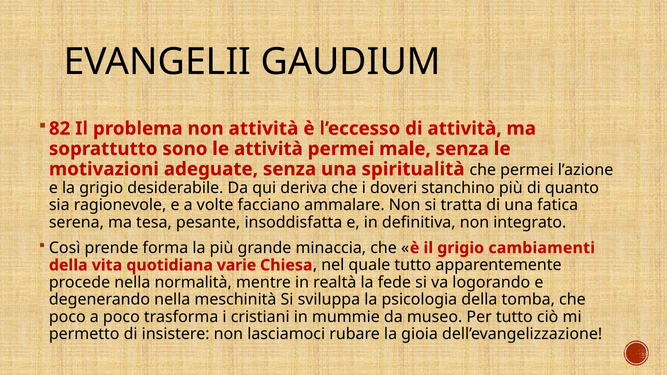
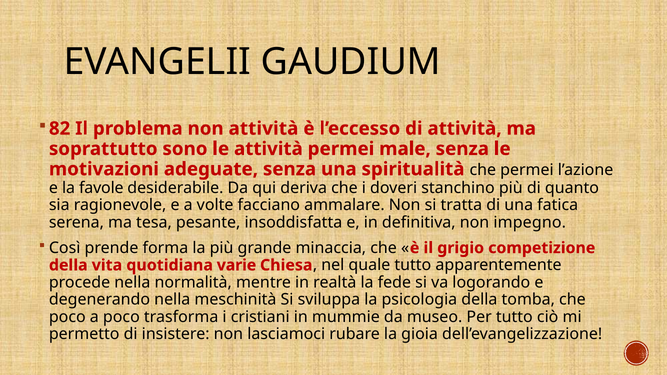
la grigio: grigio -> favole
integrato: integrato -> impegno
cambiamenti: cambiamenti -> competizione
